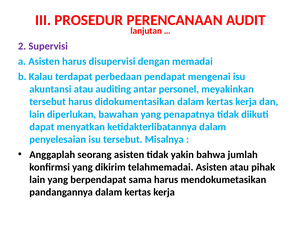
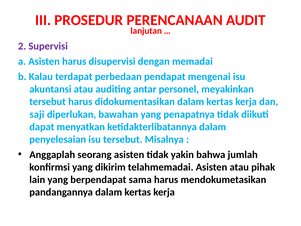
lain at (37, 114): lain -> saji
